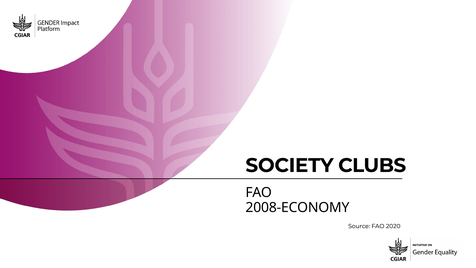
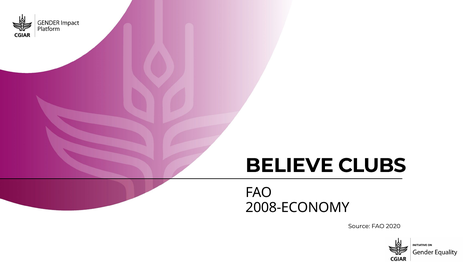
SOCIETY: SOCIETY -> BELIEVE
